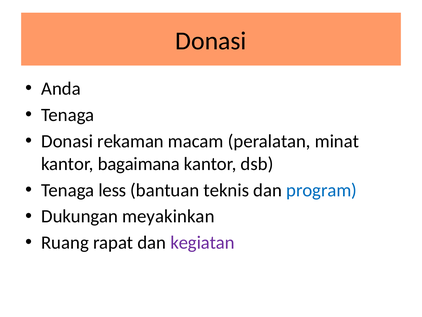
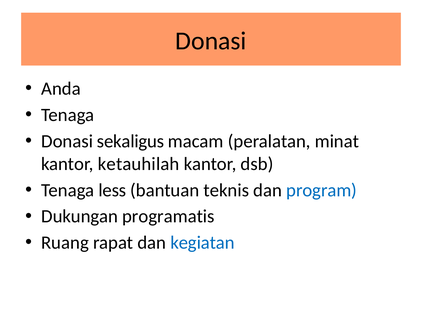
rekaman: rekaman -> sekaligus
bagaimana: bagaimana -> ketauhilah
meyakinkan: meyakinkan -> programatis
kegiatan colour: purple -> blue
